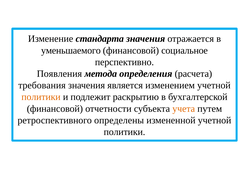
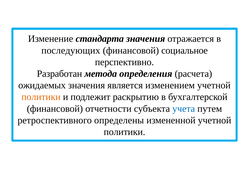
уменьшаемого: уменьшаемого -> последующих
Появления: Появления -> Разработан
требования: требования -> ожидаемых
учета colour: orange -> blue
